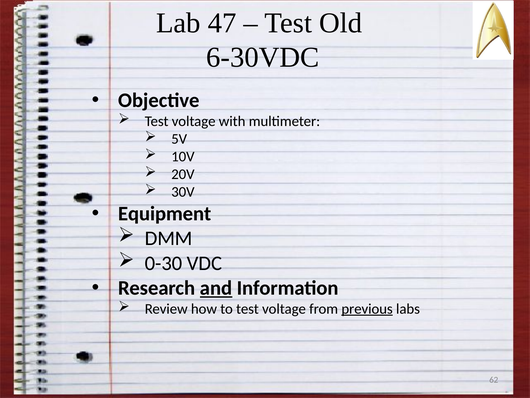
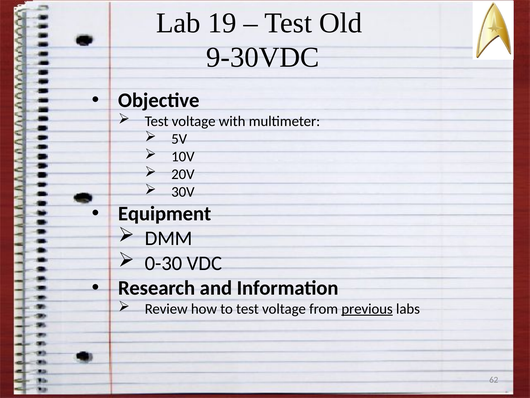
47: 47 -> 19
6-30VDC: 6-30VDC -> 9-30VDC
and underline: present -> none
